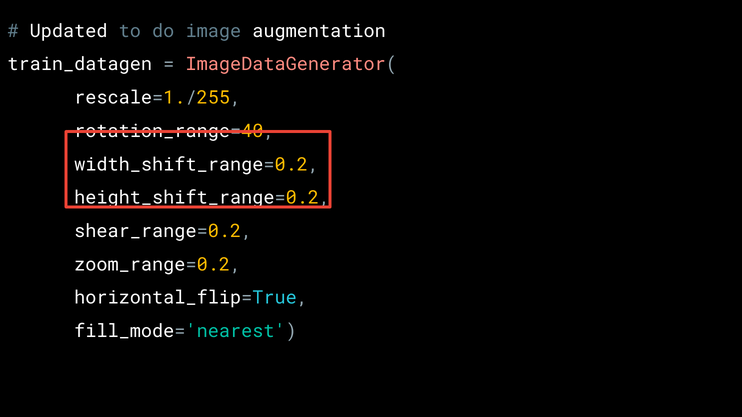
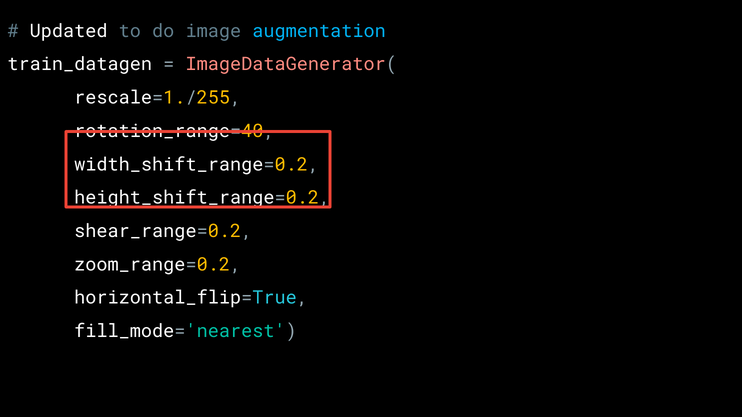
augmentation colour: white -> light blue
